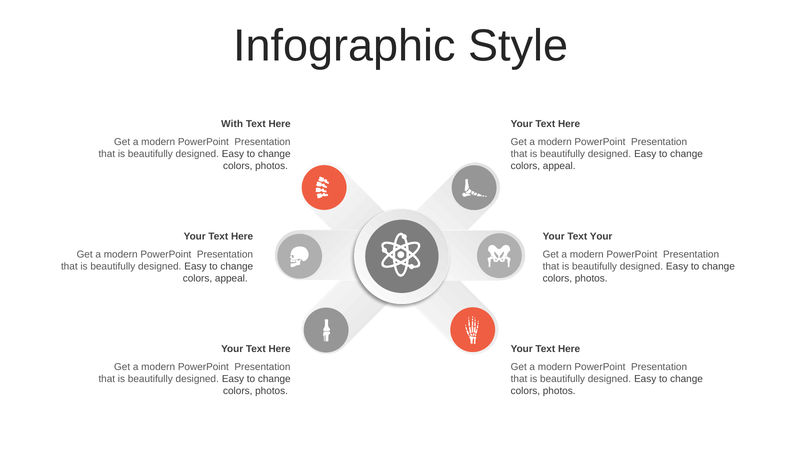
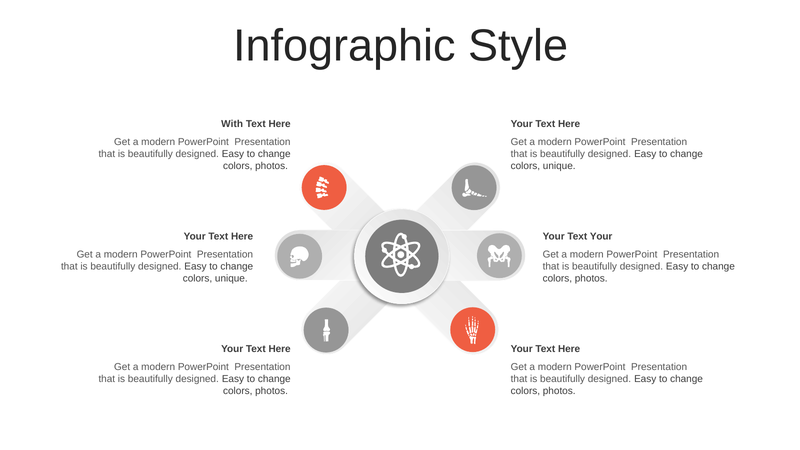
appeal at (559, 166): appeal -> unique
appeal at (231, 278): appeal -> unique
